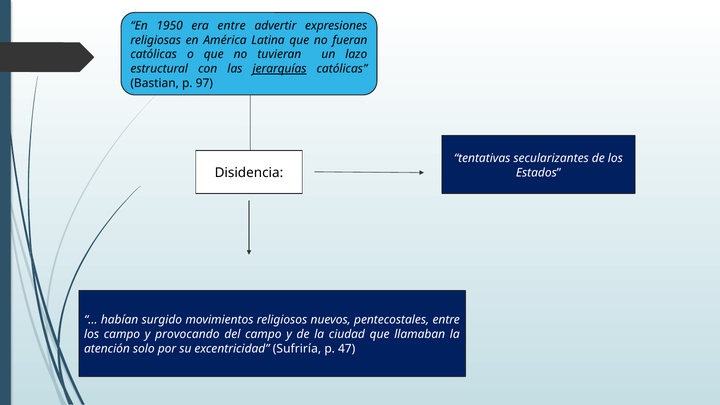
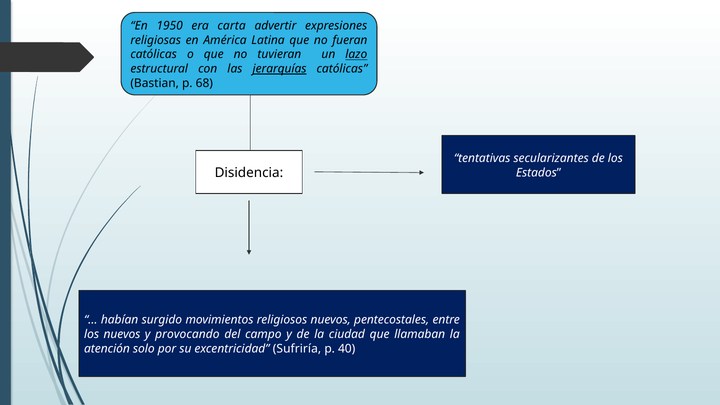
era entre: entre -> carta
lazo underline: none -> present
97: 97 -> 68
los campo: campo -> nuevos
47: 47 -> 40
